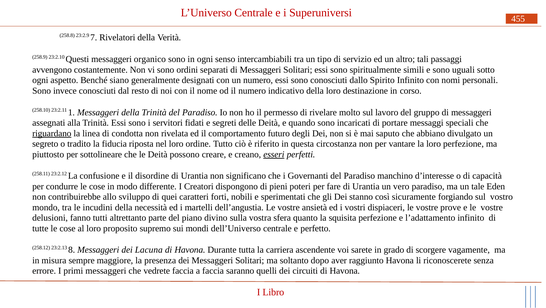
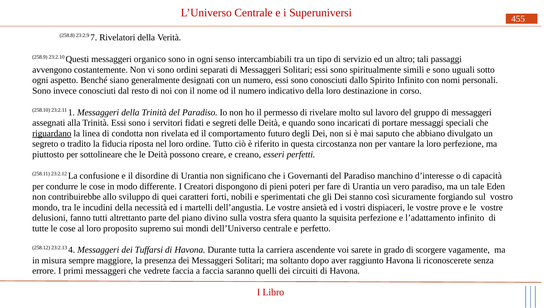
esseri underline: present -> none
8: 8 -> 4
Lacuna: Lacuna -> Tuffarsi
